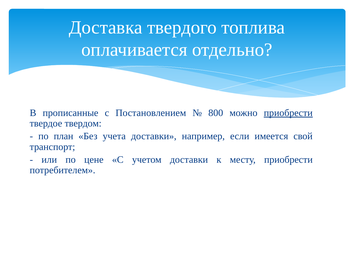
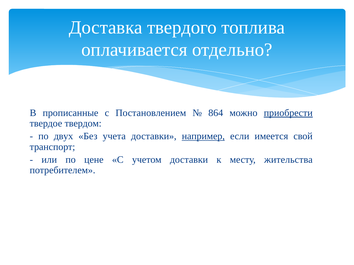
800: 800 -> 864
план: план -> двух
например underline: none -> present
месту приобрести: приобрести -> жительства
